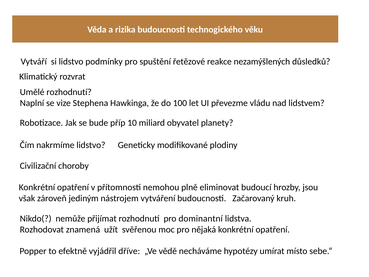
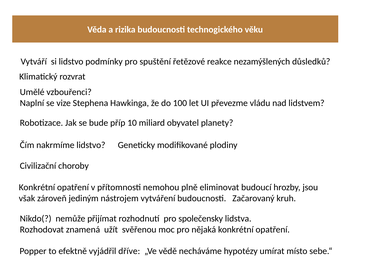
Umělé rozhodnutí: rozhodnutí -> vzbouřenci
dominantní: dominantní -> společensky
